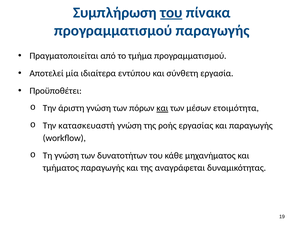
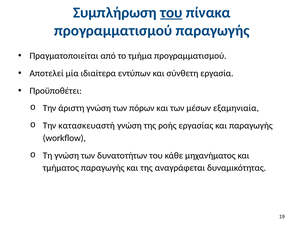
εντύπου: εντύπου -> εντύπων
και at (162, 108) underline: present -> none
ετοιμότητα: ετοιμότητα -> εξαμηνιαία
